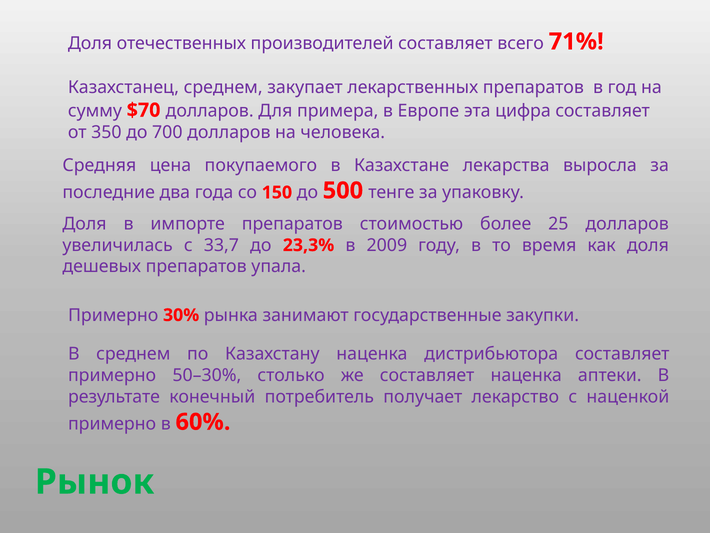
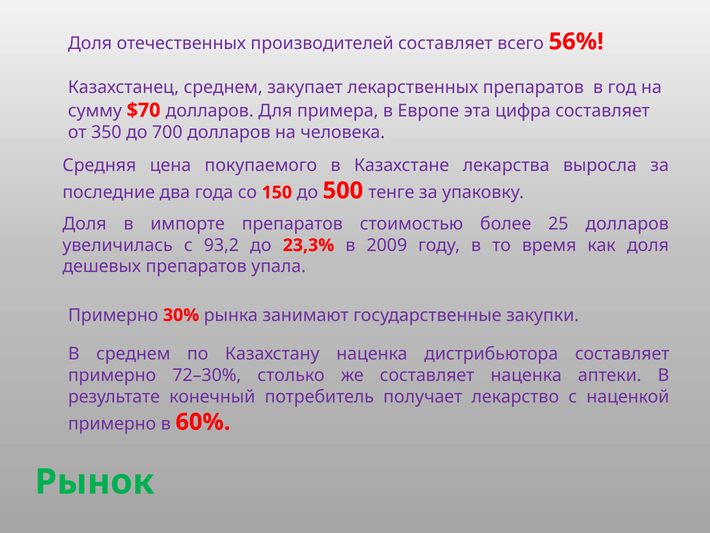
71%: 71% -> 56%
33,7: 33,7 -> 93,2
50–30%: 50–30% -> 72–30%
